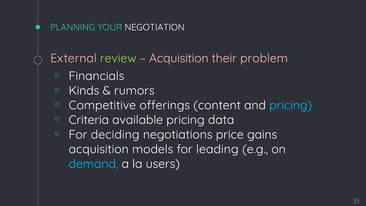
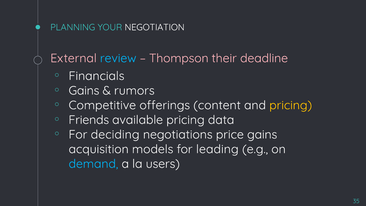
review colour: light green -> light blue
Acquisition at (179, 58): Acquisition -> Thompson
problem: problem -> deadline
Kinds at (84, 91): Kinds -> Gains
pricing at (291, 105) colour: light blue -> yellow
Criteria: Criteria -> Friends
